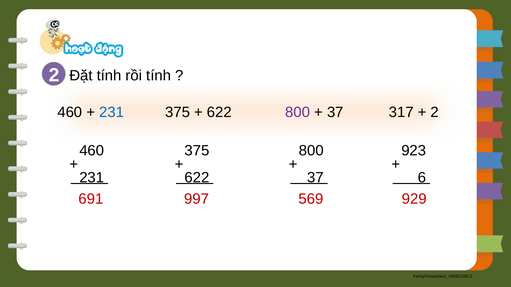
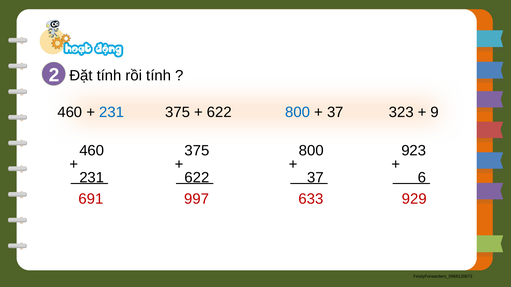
800 at (298, 112) colour: purple -> blue
317: 317 -> 323
2 at (435, 112): 2 -> 9
569: 569 -> 633
